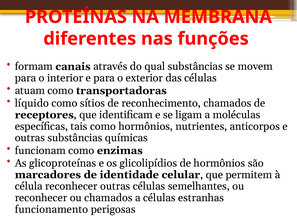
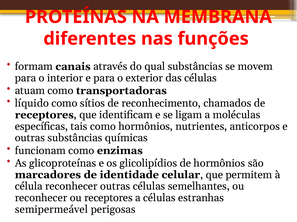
ou chamados: chamados -> receptores
funcionamento: funcionamento -> semipermeável
